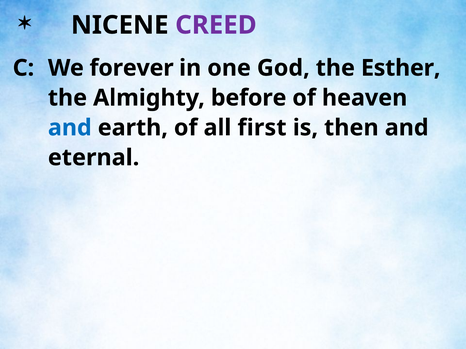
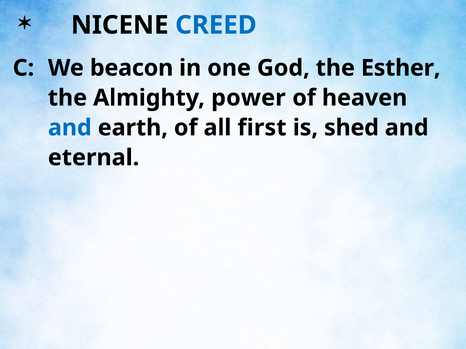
CREED colour: purple -> blue
forever: forever -> beacon
before: before -> power
then: then -> shed
